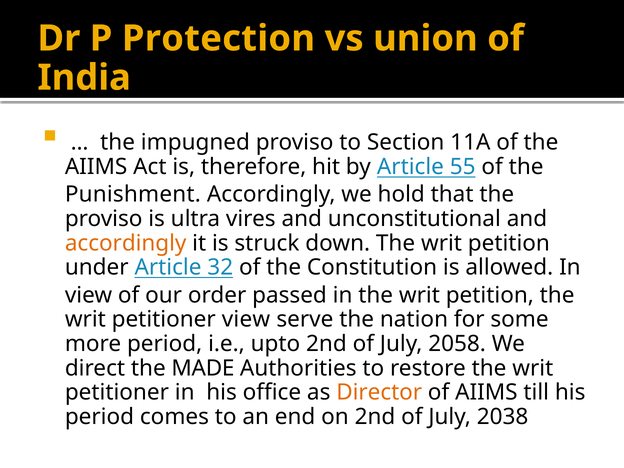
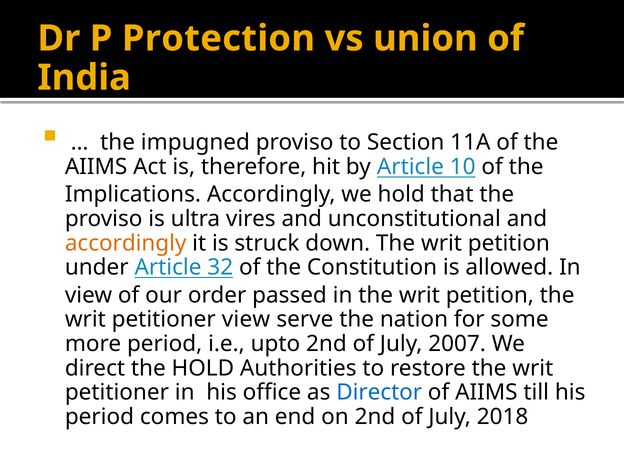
55: 55 -> 10
Punishment: Punishment -> Implications
2058: 2058 -> 2007
the MADE: MADE -> HOLD
Director colour: orange -> blue
2038: 2038 -> 2018
